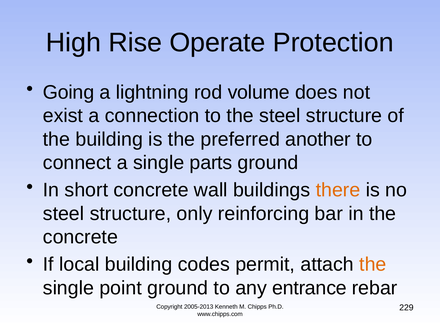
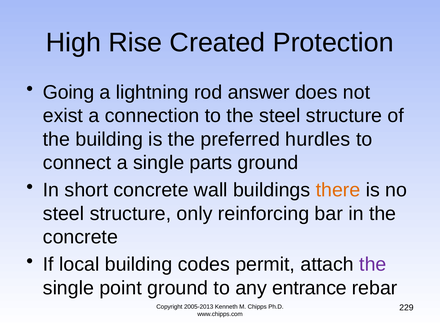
Operate: Operate -> Created
volume: volume -> answer
another: another -> hurdles
the at (373, 264) colour: orange -> purple
